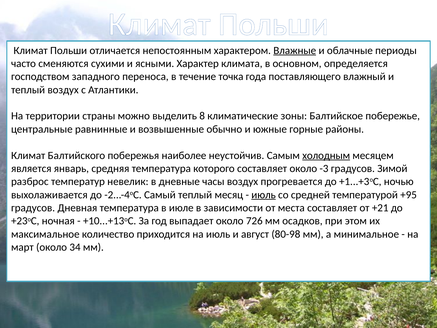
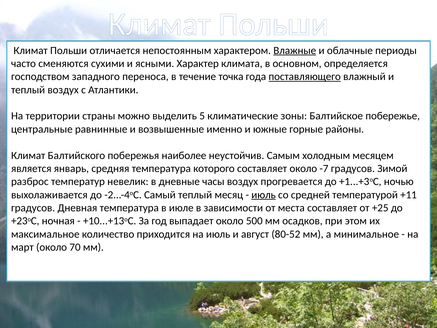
поставляющего underline: none -> present
8: 8 -> 5
обычно: обычно -> именно
холодным underline: present -> none
-3: -3 -> -7
+95: +95 -> +11
+21: +21 -> +25
726: 726 -> 500
80-98: 80-98 -> 80-52
34: 34 -> 70
